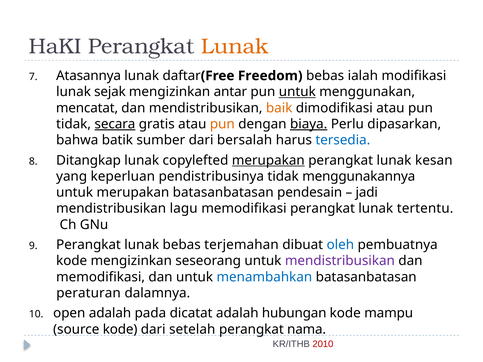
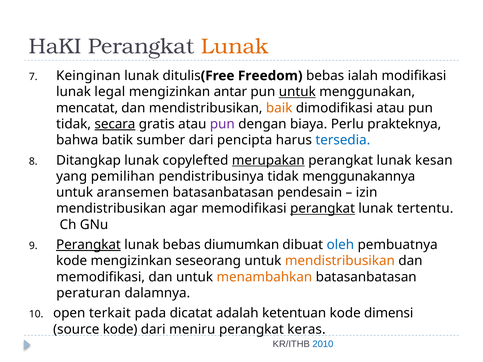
Atasannya: Atasannya -> Keinginan
daftar: daftar -> ditulis
sejak: sejak -> legal
pun at (222, 124) colour: orange -> purple
biaya underline: present -> none
dipasarkan: dipasarkan -> prakteknya
bersalah: bersalah -> pencipta
keperluan: keperluan -> pemilihan
untuk merupakan: merupakan -> aransemen
jadi: jadi -> izin
lagu: lagu -> agar
perangkat at (323, 209) underline: none -> present
Perangkat at (88, 245) underline: none -> present
terjemahan: terjemahan -> diumumkan
mendistribusikan at (340, 261) colour: purple -> orange
menambahkan colour: blue -> orange
open adalah: adalah -> terkait
hubungan: hubungan -> ketentuan
mampu: mampu -> dimensi
setelah: setelah -> meniru
nama: nama -> keras
2010 colour: red -> blue
